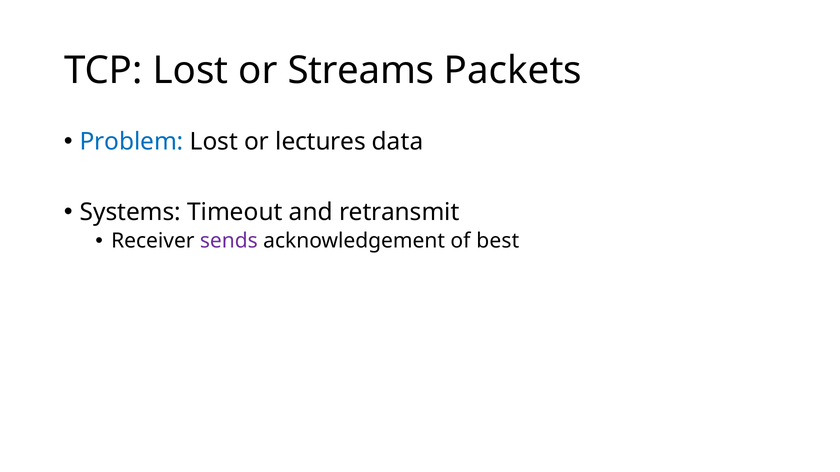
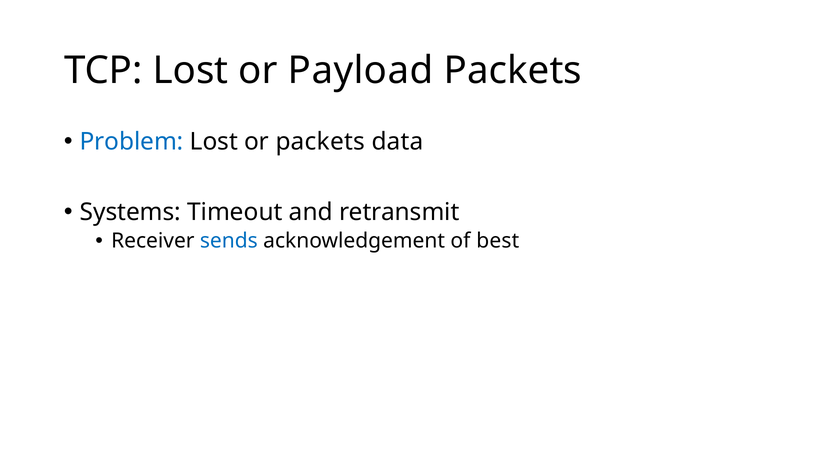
Streams: Streams -> Payload
or lectures: lectures -> packets
sends colour: purple -> blue
